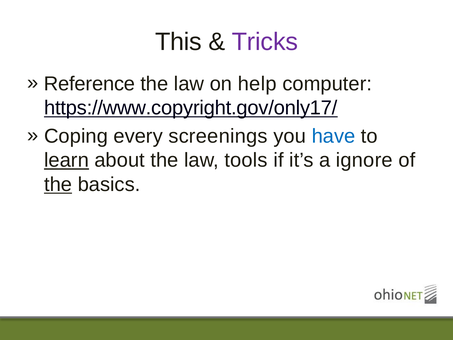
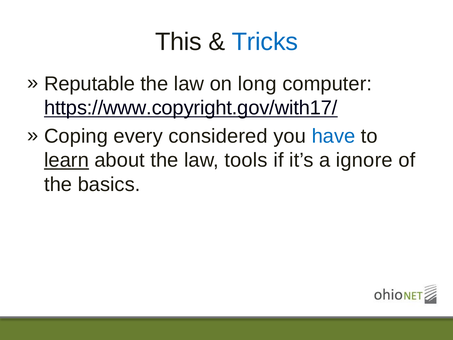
Tricks colour: purple -> blue
Reference: Reference -> Reputable
help: help -> long
https://www.copyright.gov/only17/: https://www.copyright.gov/only17/ -> https://www.copyright.gov/with17/
screenings: screenings -> considered
the at (58, 184) underline: present -> none
